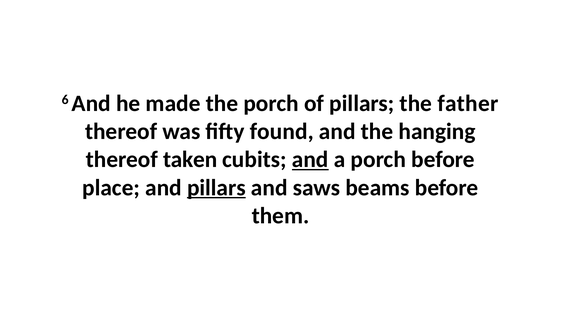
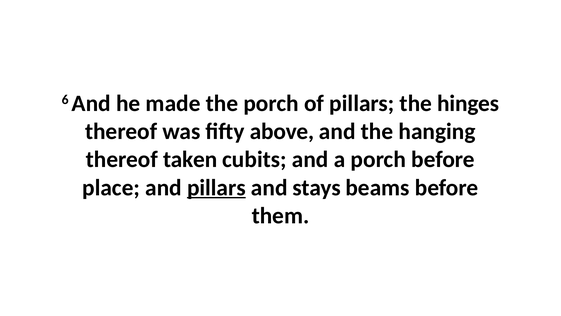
father: father -> hinges
found: found -> above
and at (310, 159) underline: present -> none
saws: saws -> stays
